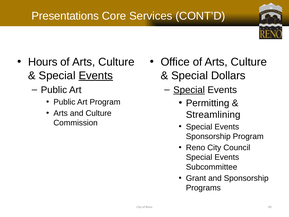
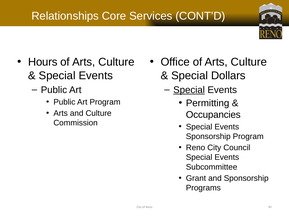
Presentations: Presentations -> Relationships
Events at (96, 75) underline: present -> none
Streamlining: Streamlining -> Occupancies
